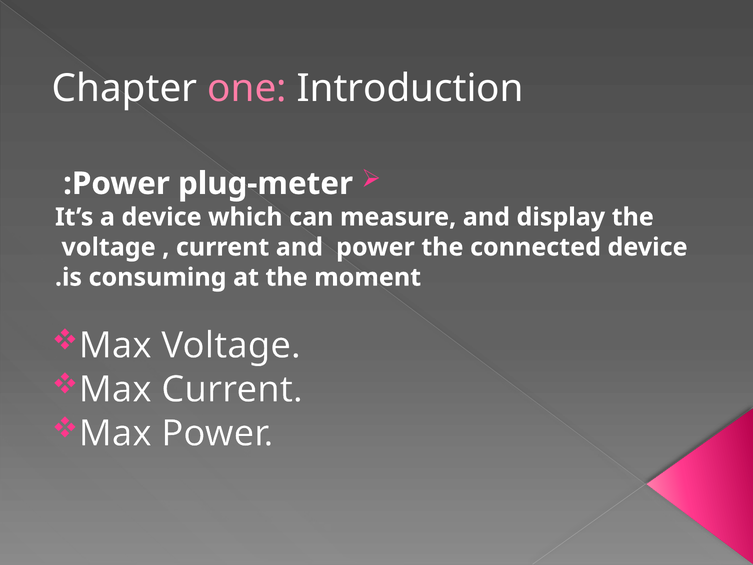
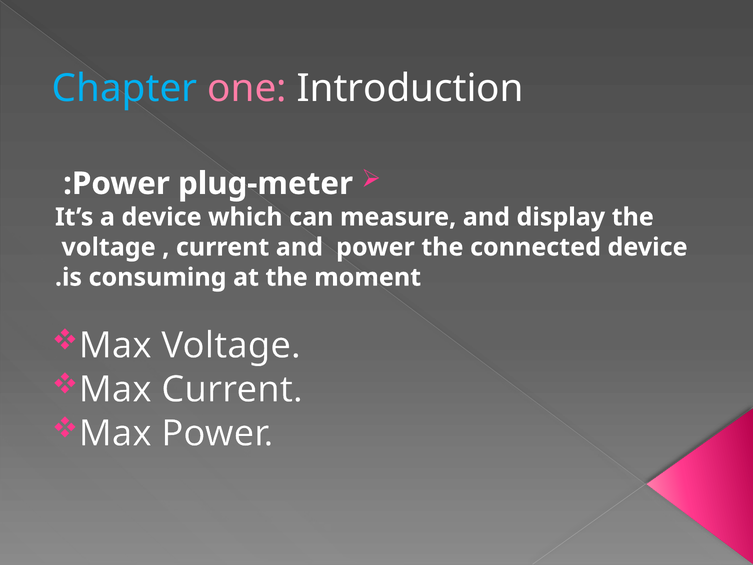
Chapter colour: white -> light blue
